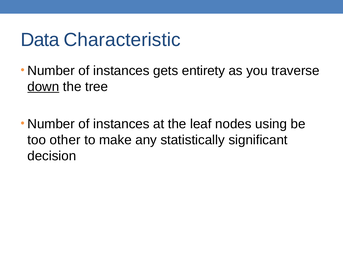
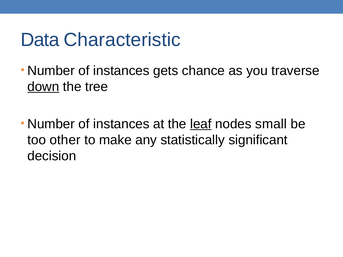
entirety: entirety -> chance
leaf underline: none -> present
using: using -> small
